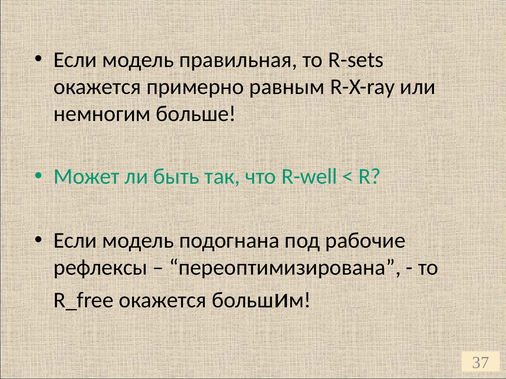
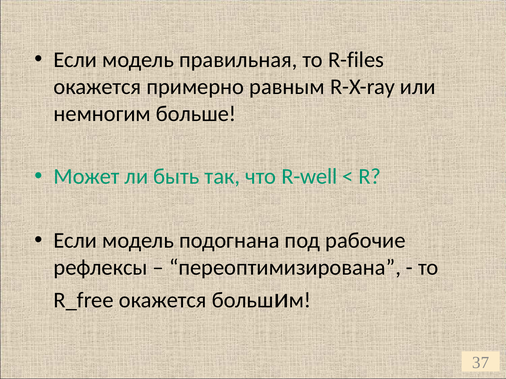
R-sets: R-sets -> R-files
